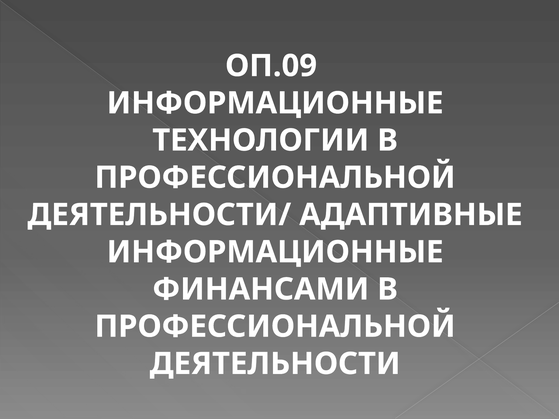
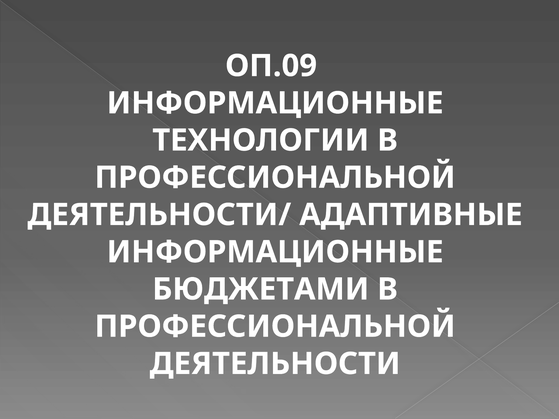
ФИНАНСАМИ: ФИНАНСАМИ -> БЮДЖЕТАМИ
